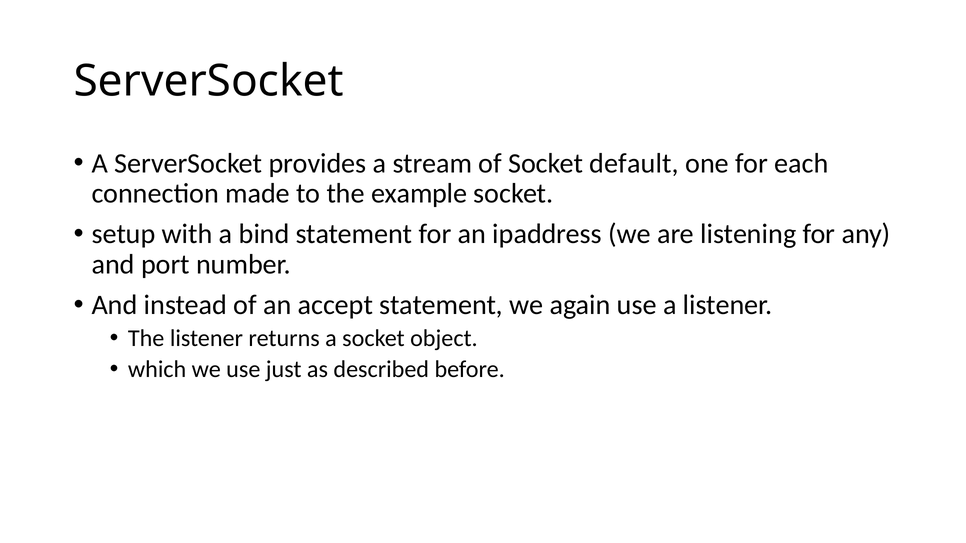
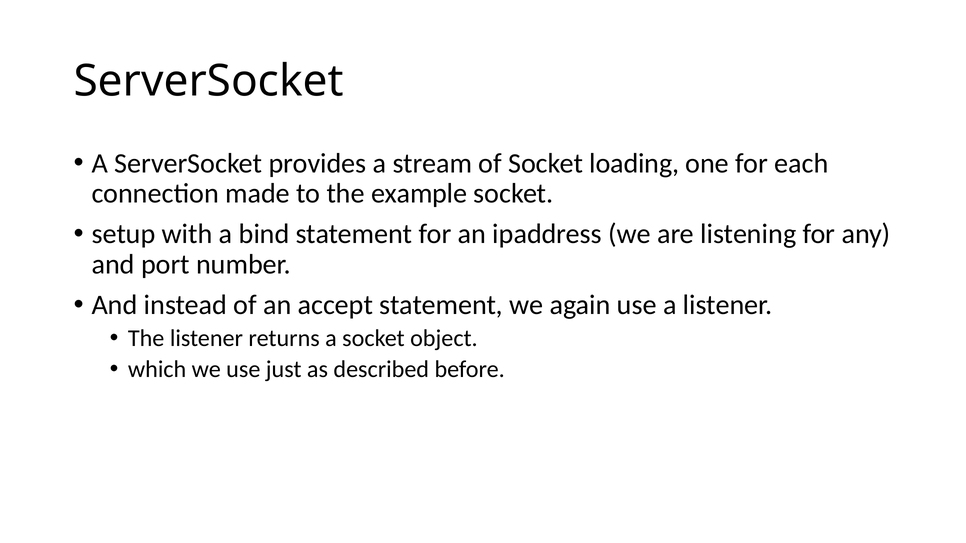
default: default -> loading
